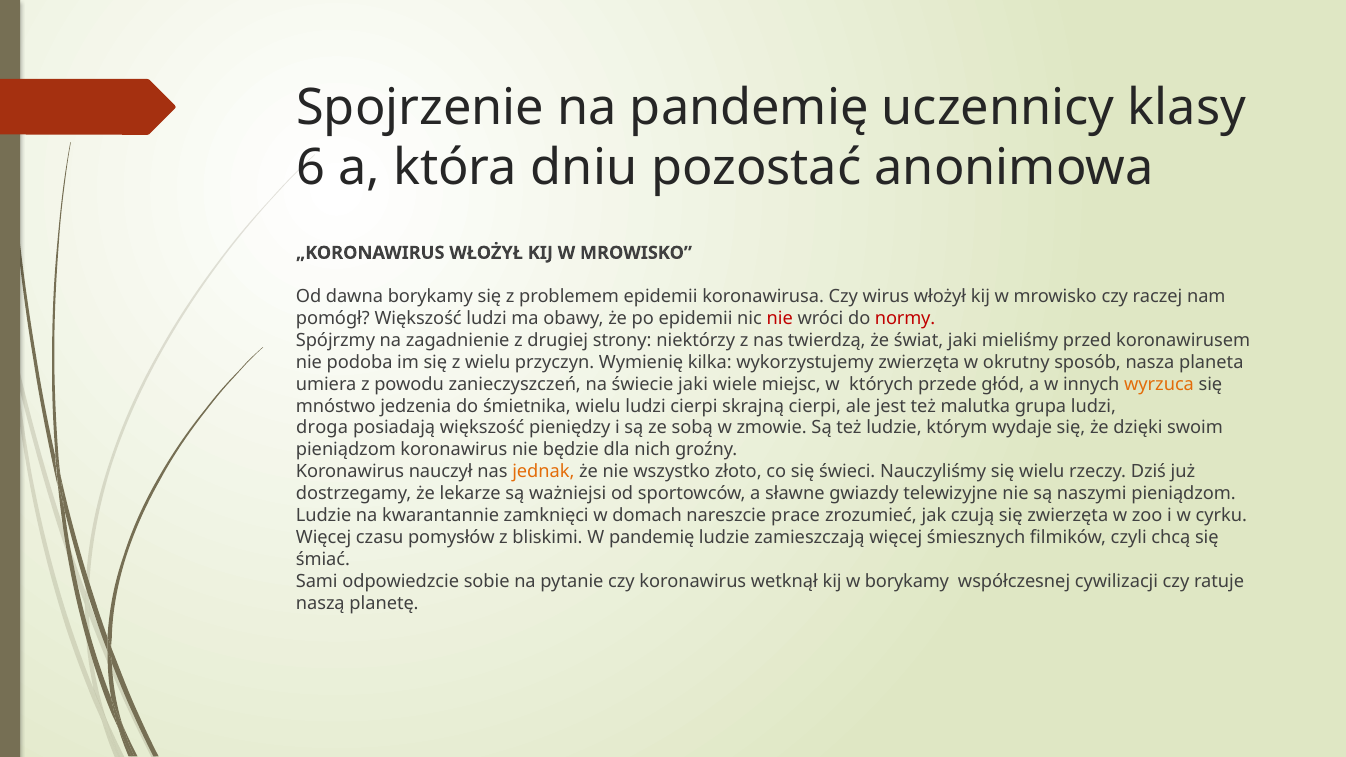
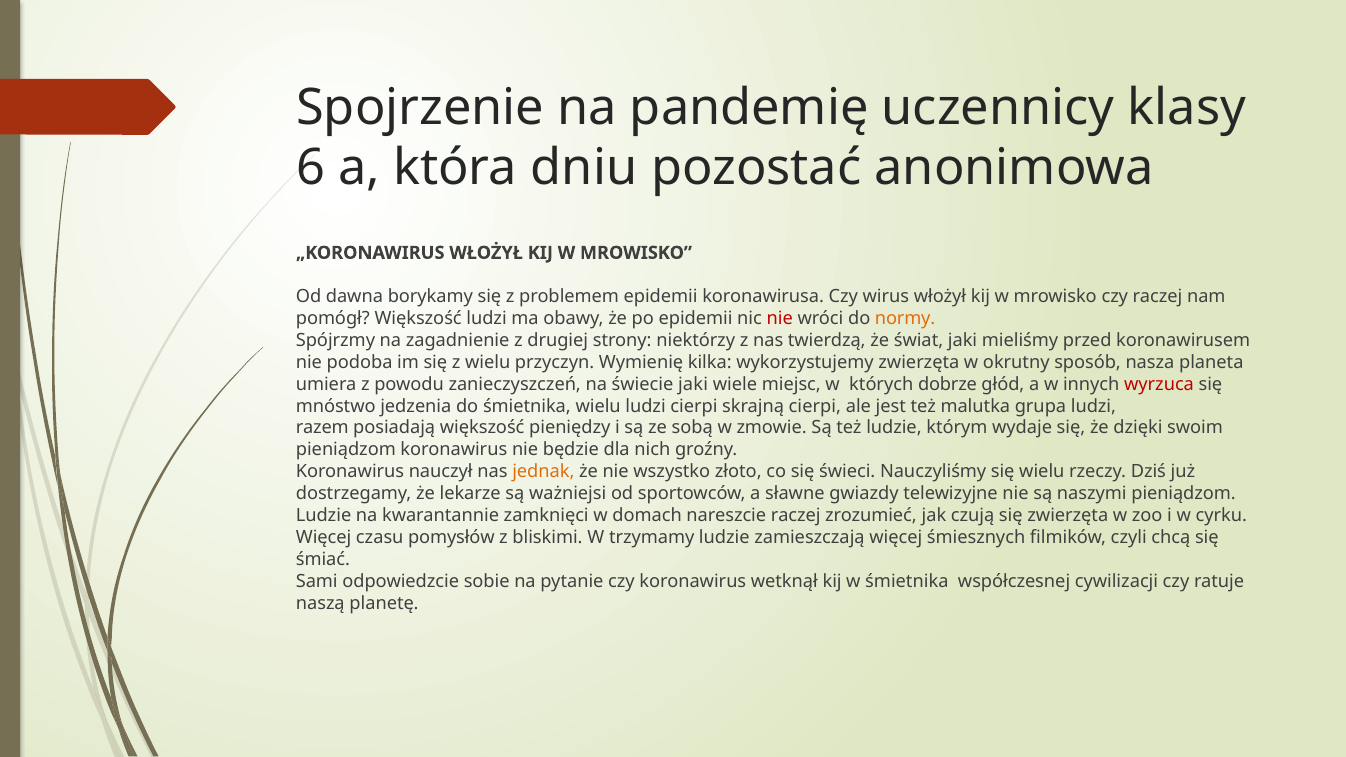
normy colour: red -> orange
przede: przede -> dobrze
wyrzuca colour: orange -> red
droga: droga -> razem
nareszcie prace: prace -> raczej
W pandemię: pandemię -> trzymamy
w borykamy: borykamy -> śmietnika
